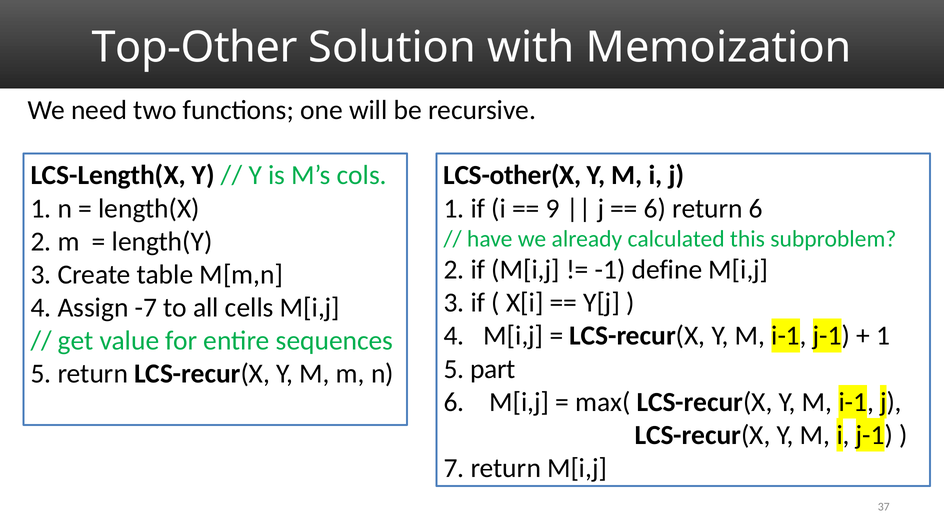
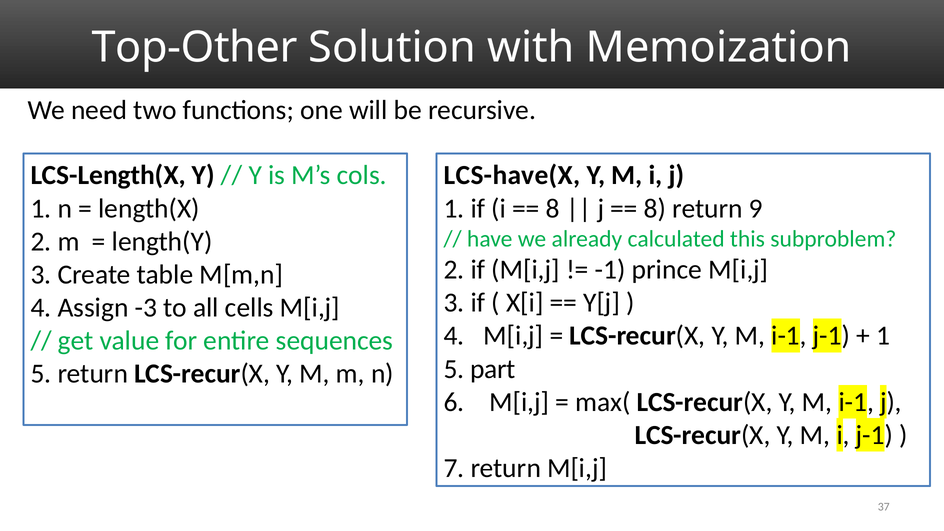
LCS-other(X: LCS-other(X -> LCS-have(X
9 at (553, 208): 9 -> 8
6 at (655, 208): 6 -> 8
return 6: 6 -> 9
define: define -> prince
-7: -7 -> -3
